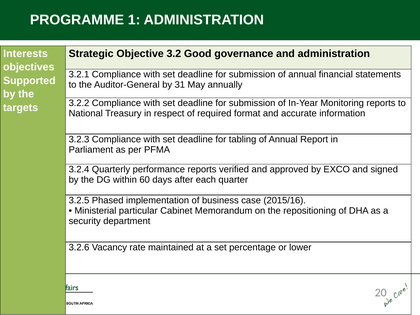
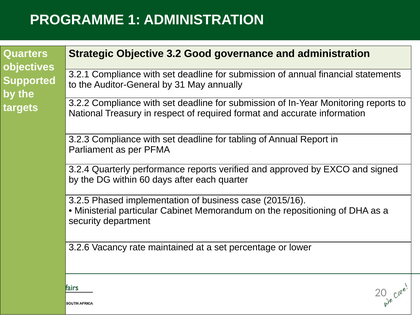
Interests: Interests -> Quarters
